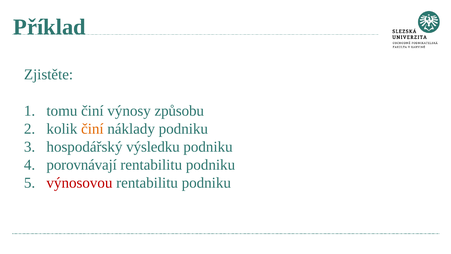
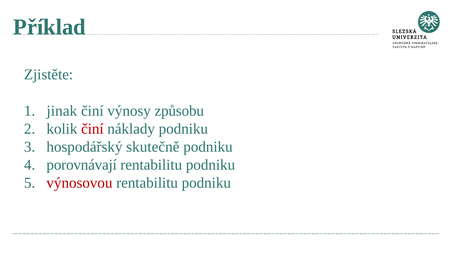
tomu: tomu -> jinak
činí at (92, 129) colour: orange -> red
výsledku: výsledku -> skutečně
